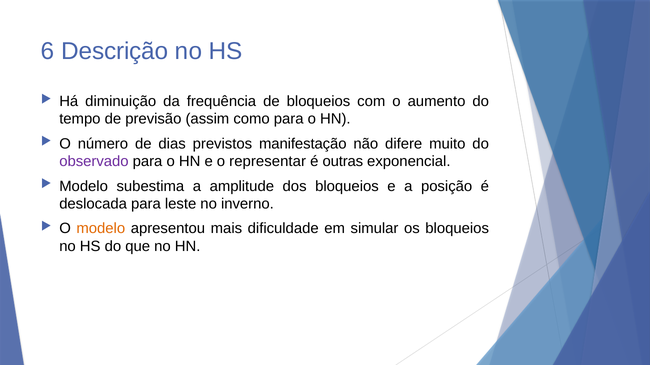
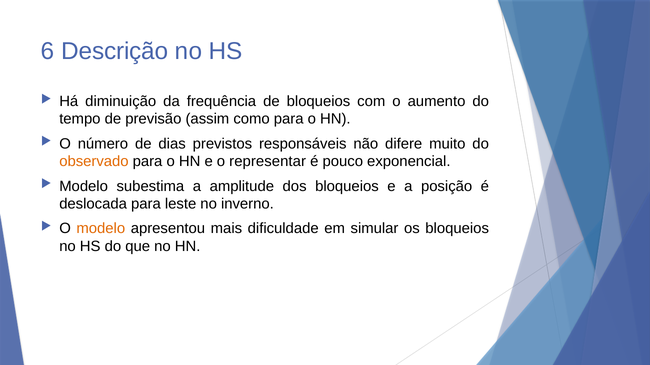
manifestação: manifestação -> responsáveis
observado colour: purple -> orange
outras: outras -> pouco
